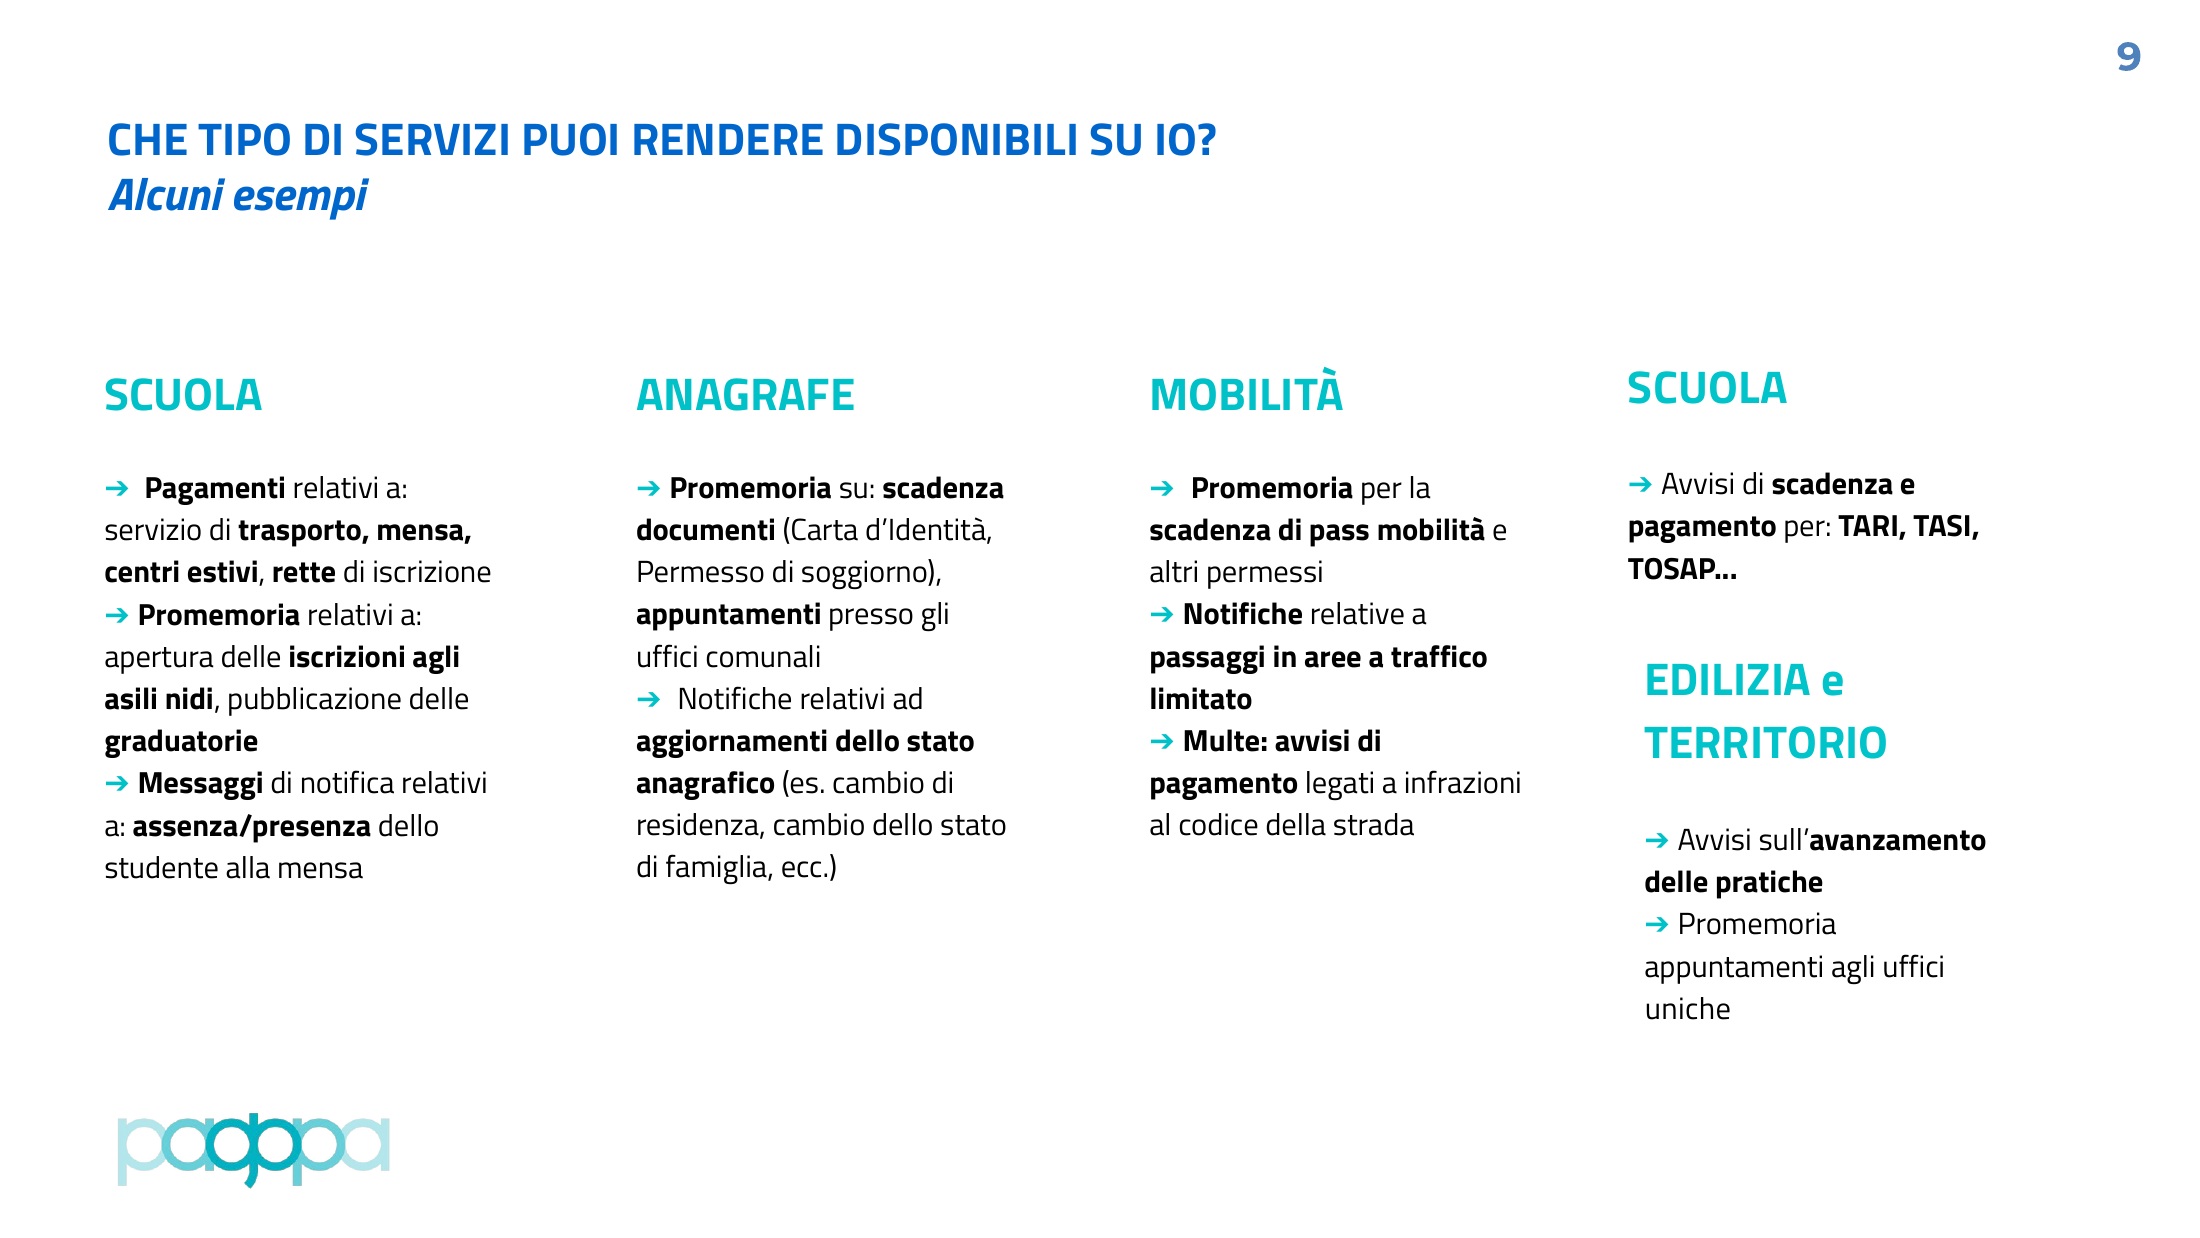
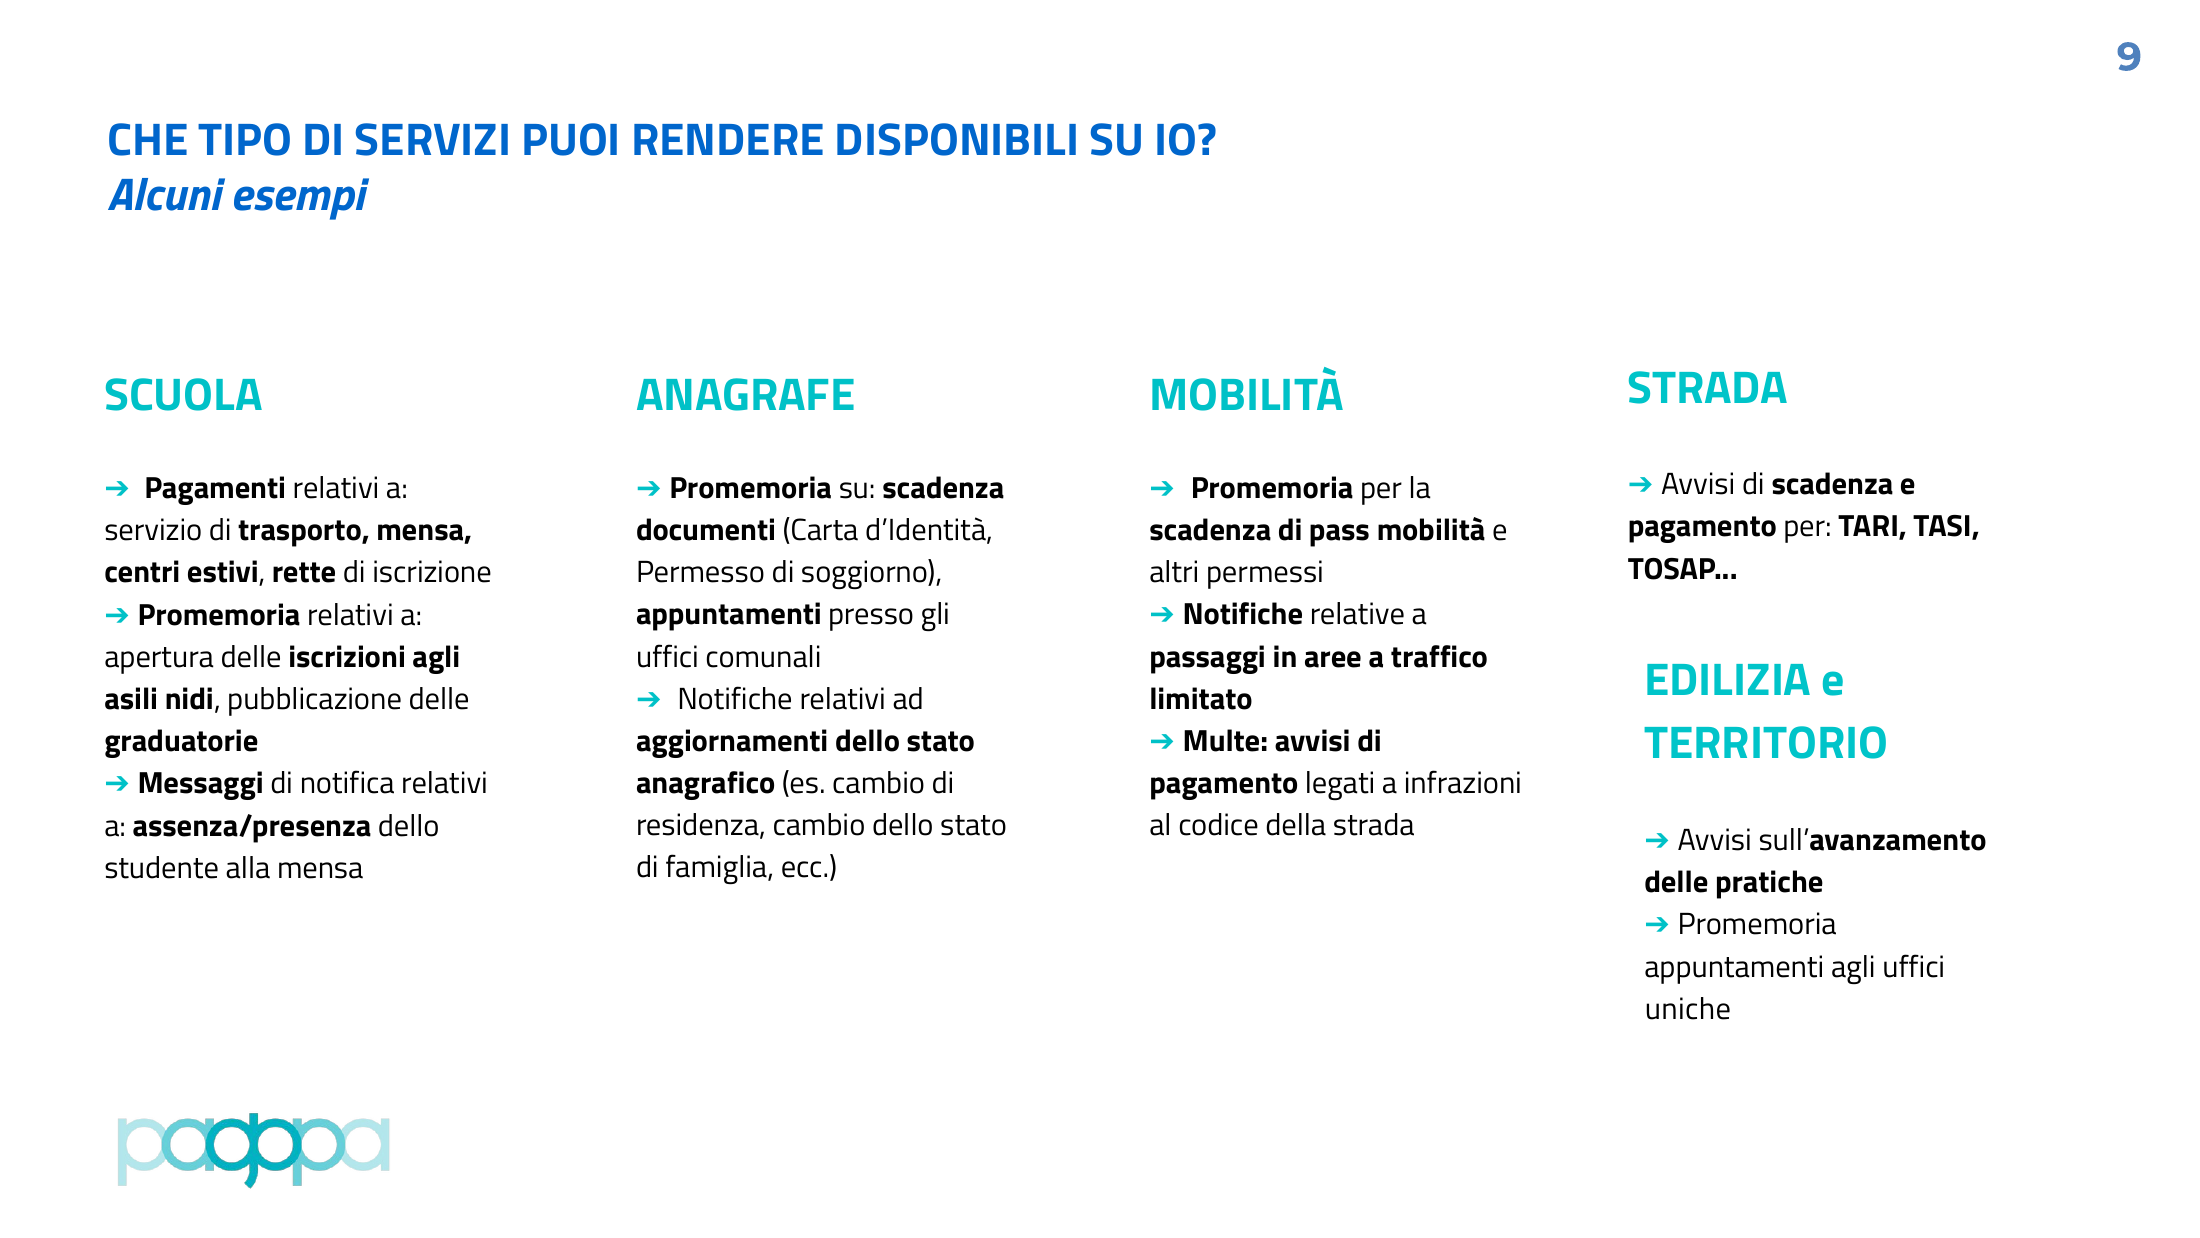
SCUOLA at (1708, 388): SCUOLA -> STRADA
